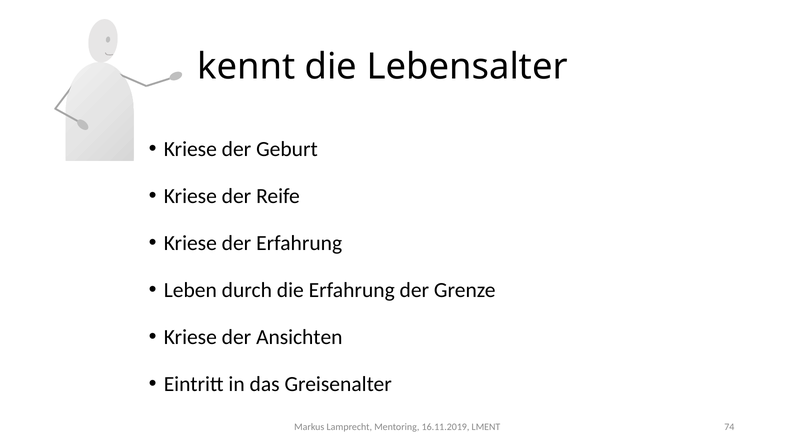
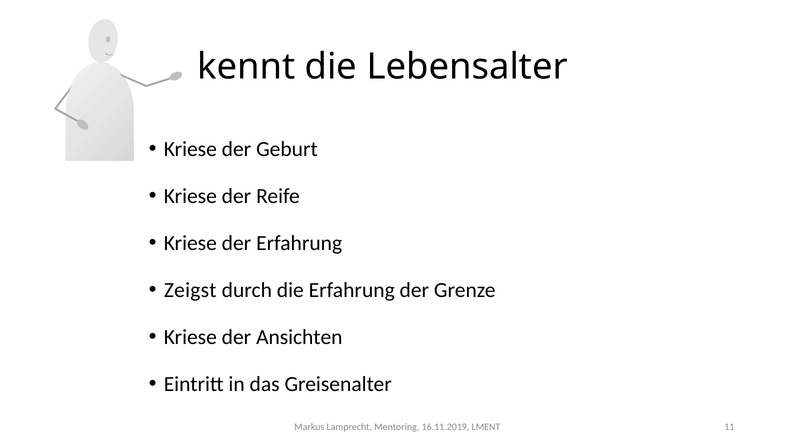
Leben: Leben -> Zeigst
74: 74 -> 11
